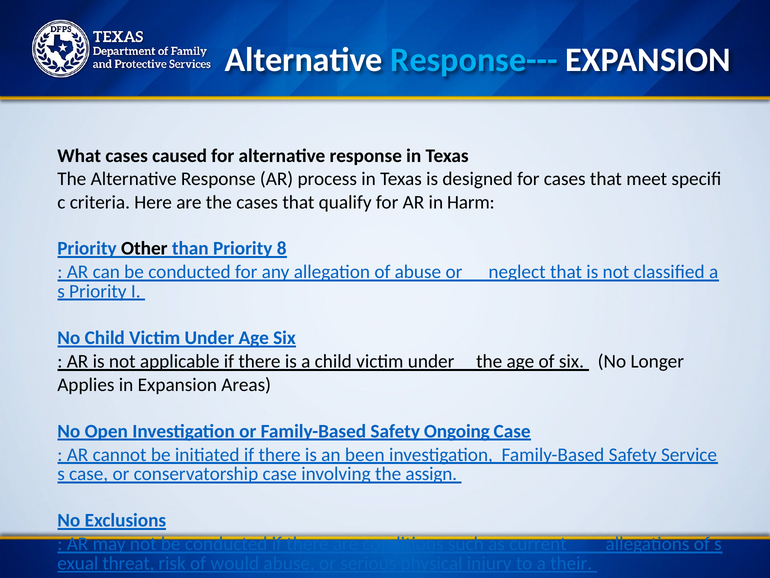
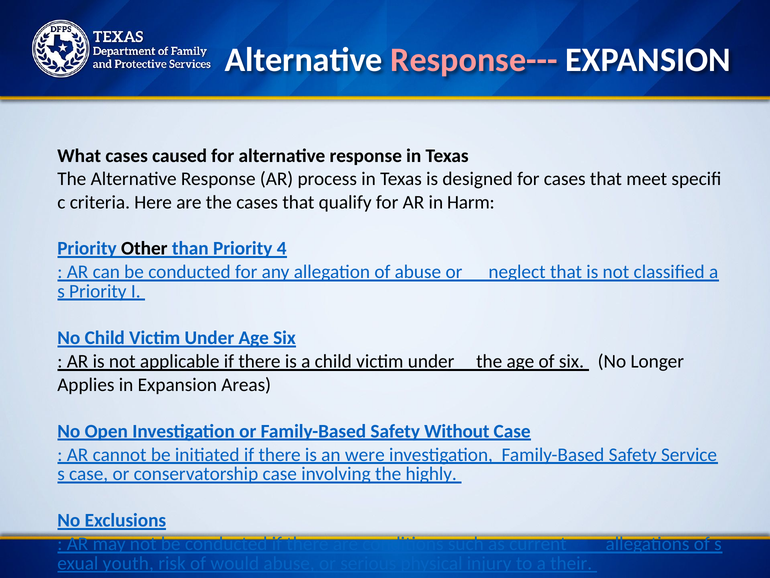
Response--- colour: light blue -> pink
8: 8 -> 4
Ongoing: Ongoing -> Without
been: been -> were
assign: assign -> highly
threat: threat -> youth
